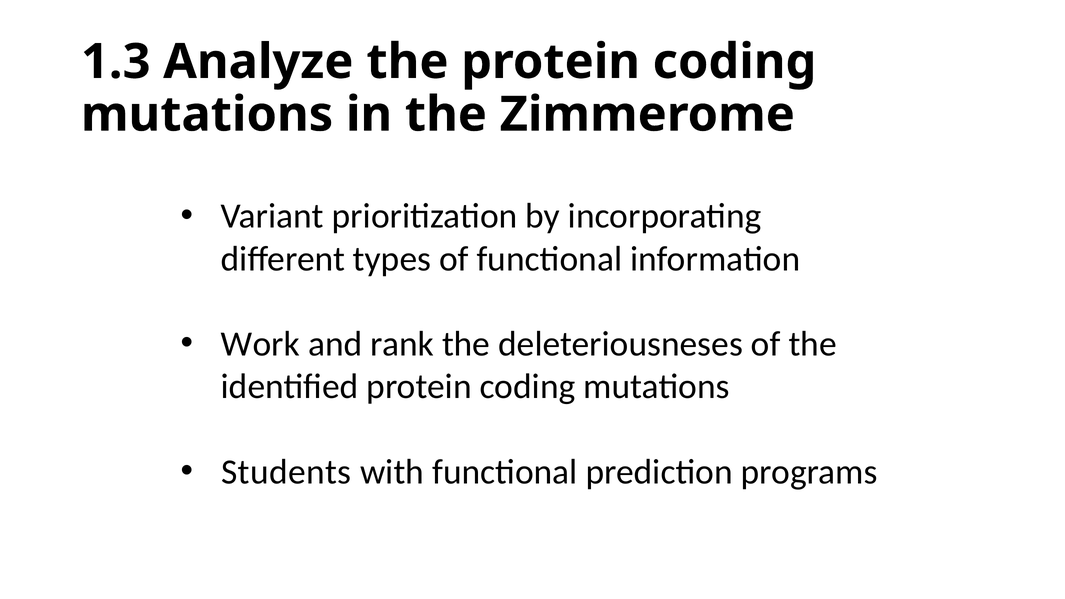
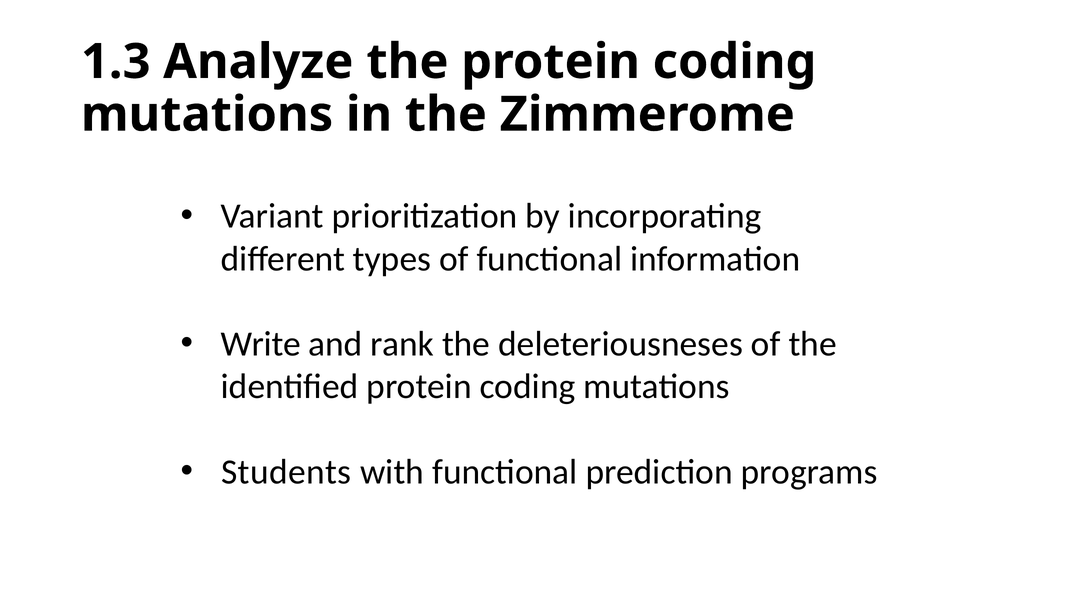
Work: Work -> Write
